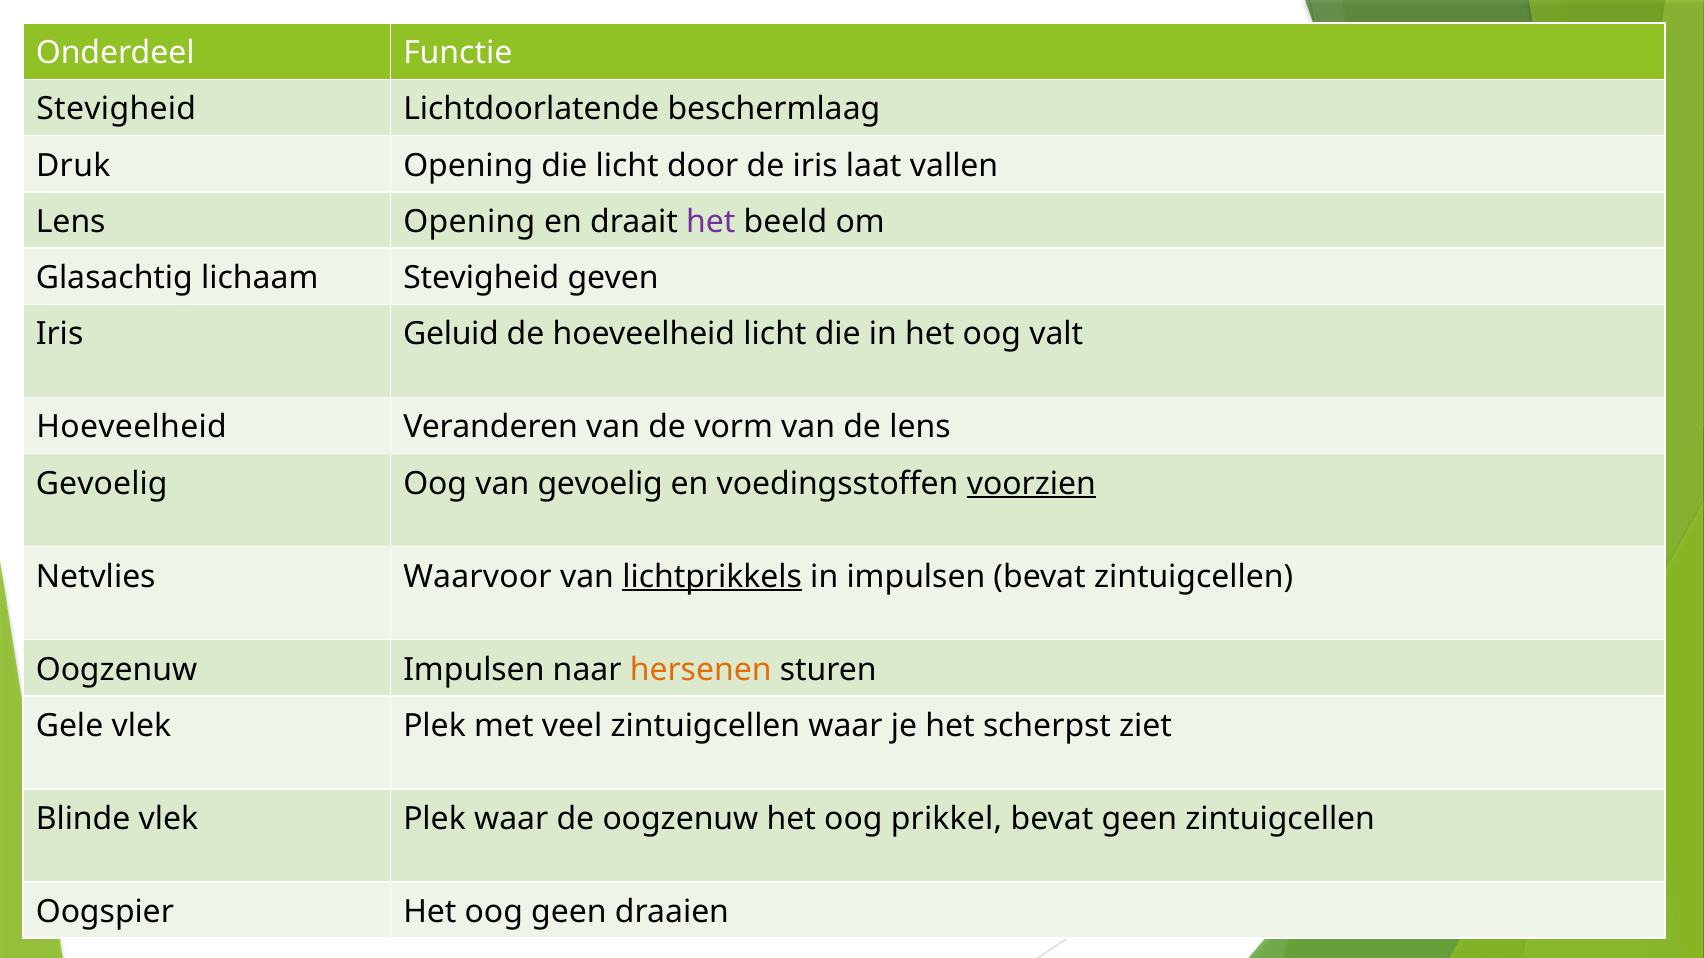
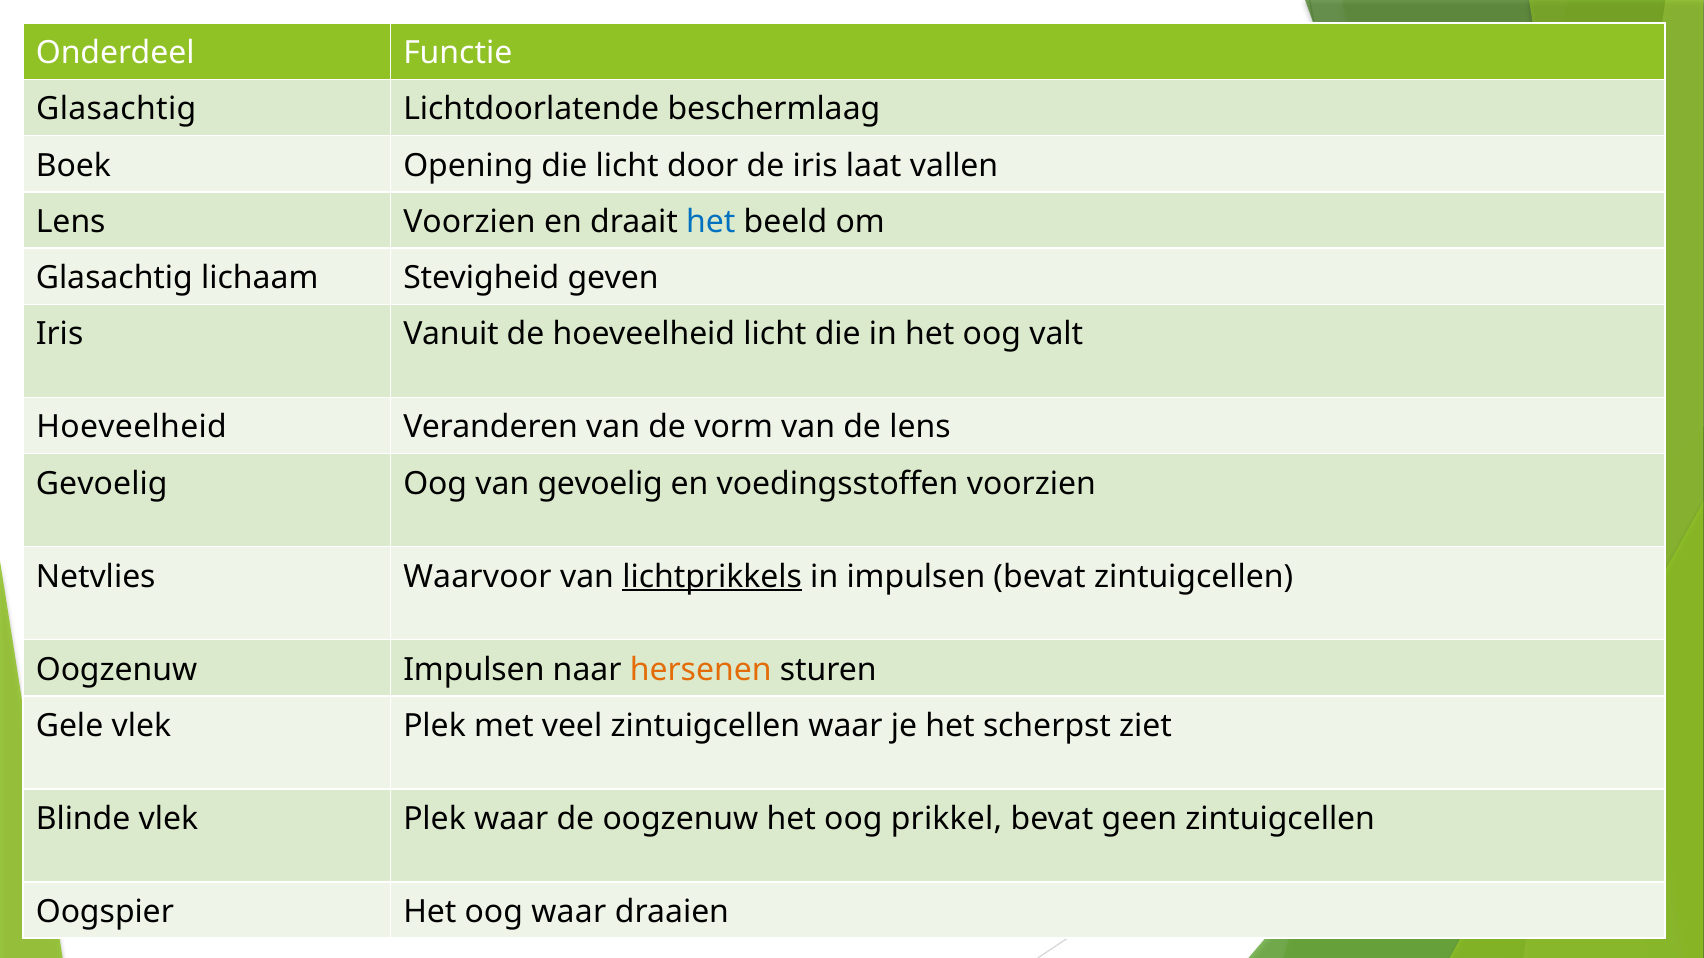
Stevigheid at (116, 109): Stevigheid -> Glasachtig
Druk: Druk -> Boek
Lens Opening: Opening -> Voorzien
het at (711, 222) colour: purple -> blue
Geluid: Geluid -> Vanuit
voorzien at (1031, 484) underline: present -> none
oog geen: geen -> waar
